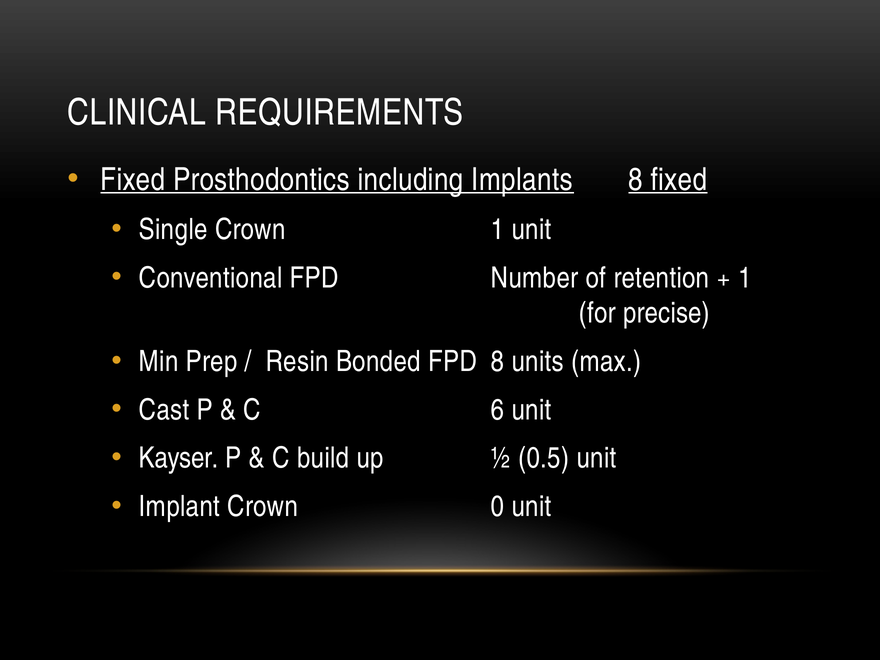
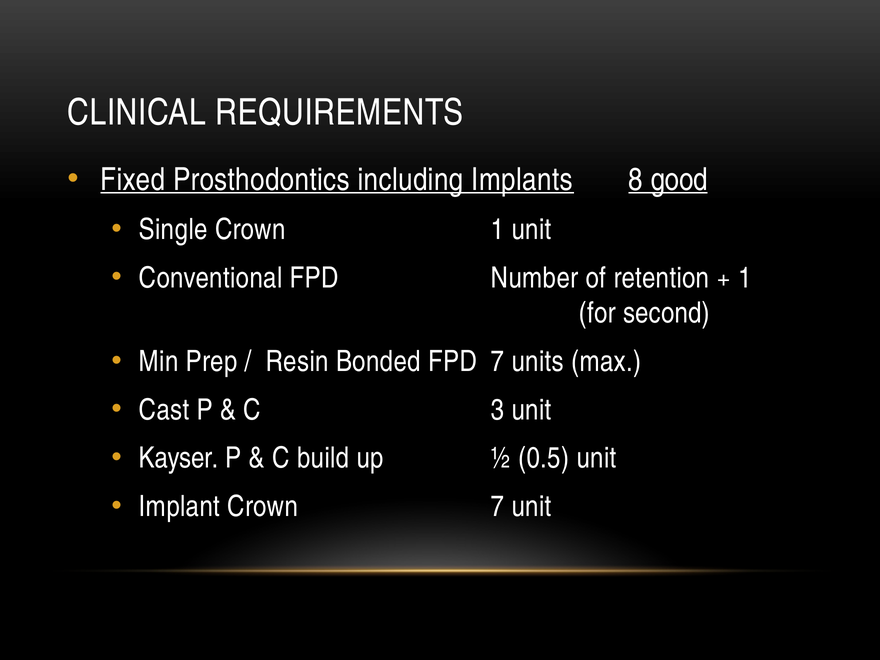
8 fixed: fixed -> good
precise: precise -> second
FPD 8: 8 -> 7
6: 6 -> 3
Crown 0: 0 -> 7
